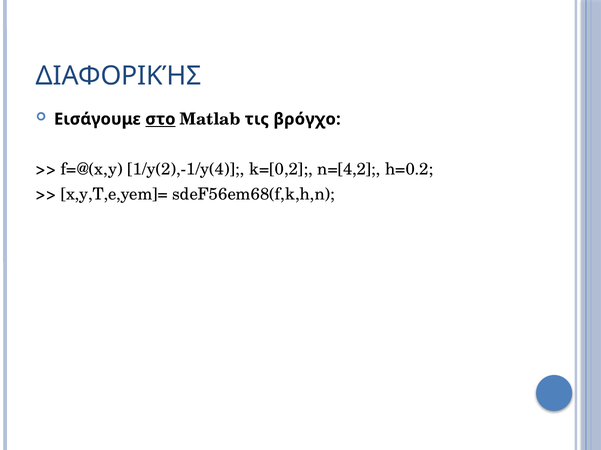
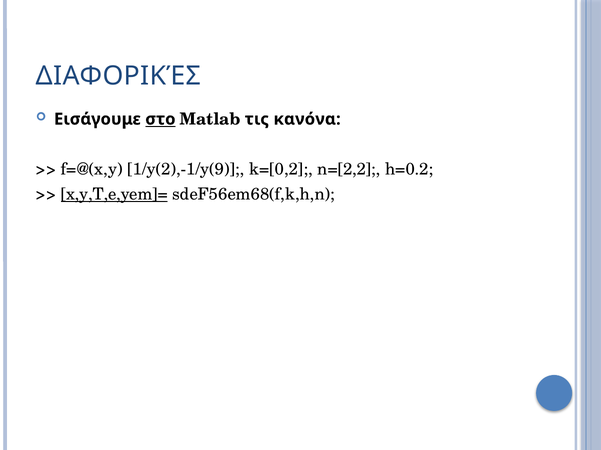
ΔΙΑΦΟΡΙΚΉΣ: ΔΙΑΦΟΡΙΚΉΣ -> ΔΙΑΦΟΡΙΚΈΣ
βρόγχο: βρόγχο -> κανόνα
1/y(2),-1/y(4: 1/y(2),-1/y(4 -> 1/y(2),-1/y(9
n=[4,2: n=[4,2 -> n=[2,2
x,y,T,e,yem]= underline: none -> present
